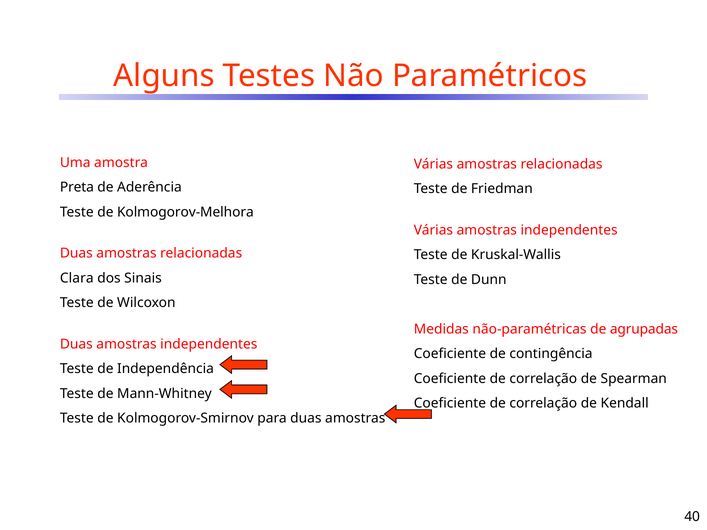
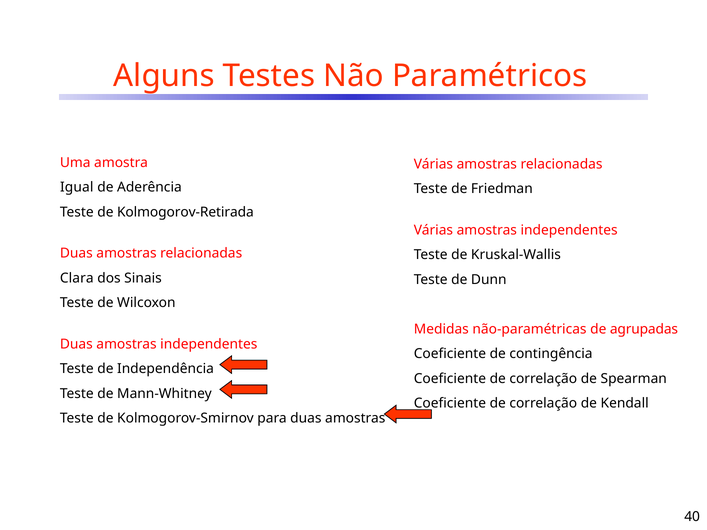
Preta: Preta -> Igual
Kolmogorov-Melhora: Kolmogorov-Melhora -> Kolmogorov-Retirada
